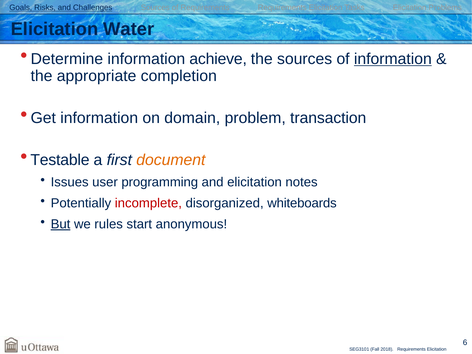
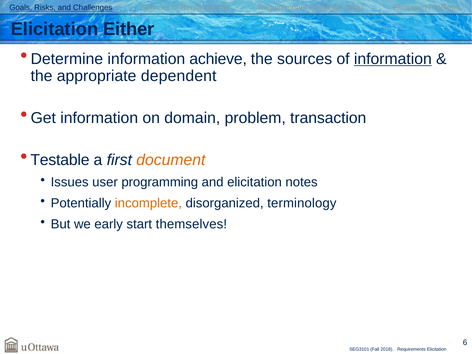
Water: Water -> Either
completion: completion -> dependent
incomplete colour: red -> orange
whiteboards: whiteboards -> terminology
But underline: present -> none
rules: rules -> early
anonymous: anonymous -> themselves
